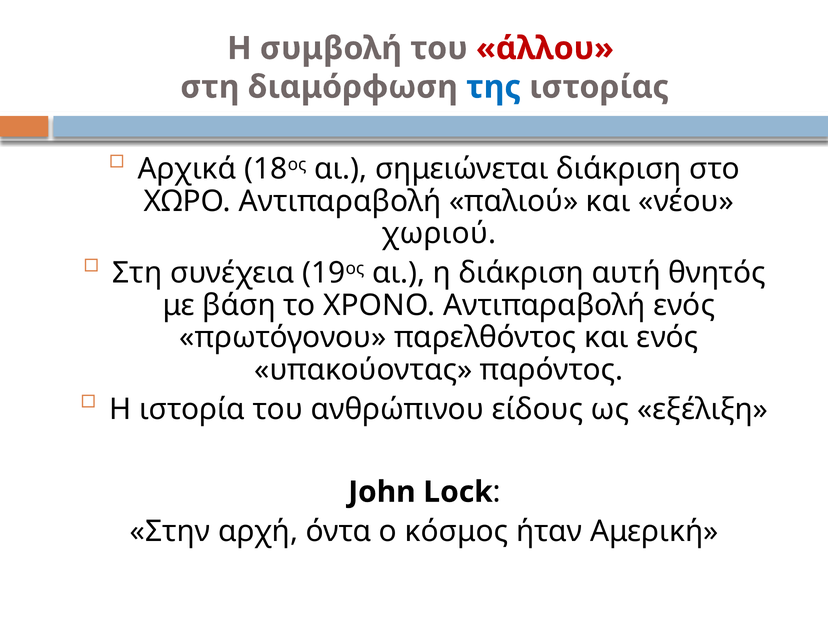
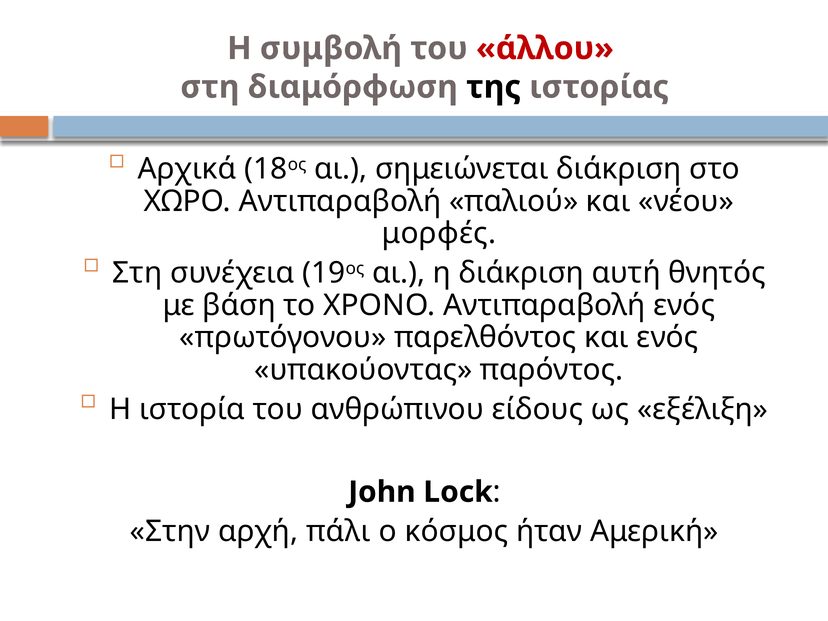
της colour: blue -> black
χωριού: χωριού -> μορφές
όντα: όντα -> πάλι
